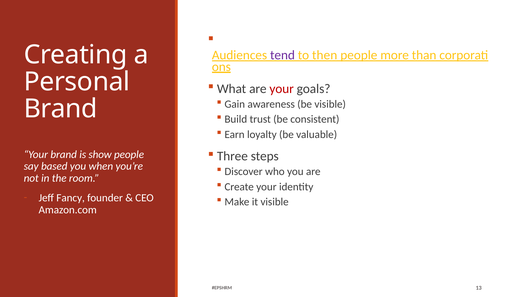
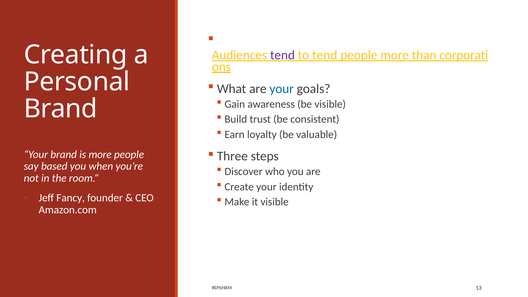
to then: then -> tend
your at (282, 89) colour: red -> blue
is show: show -> more
